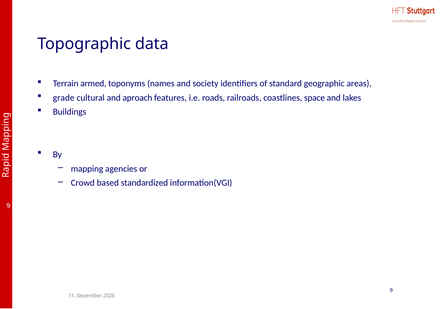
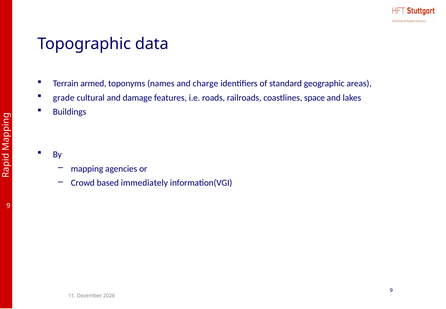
society: society -> charge
aproach: aproach -> damage
standardized: standardized -> immediately
